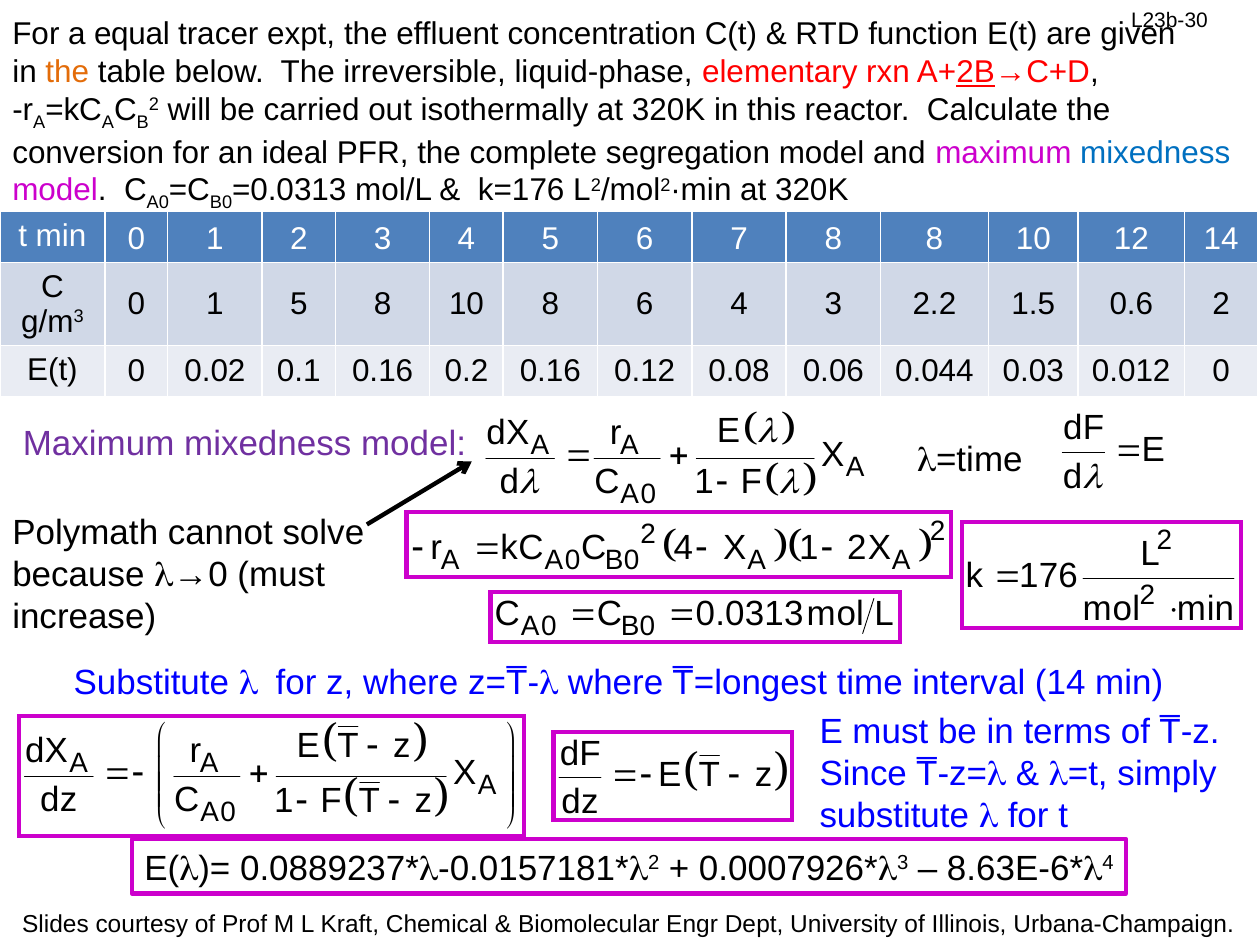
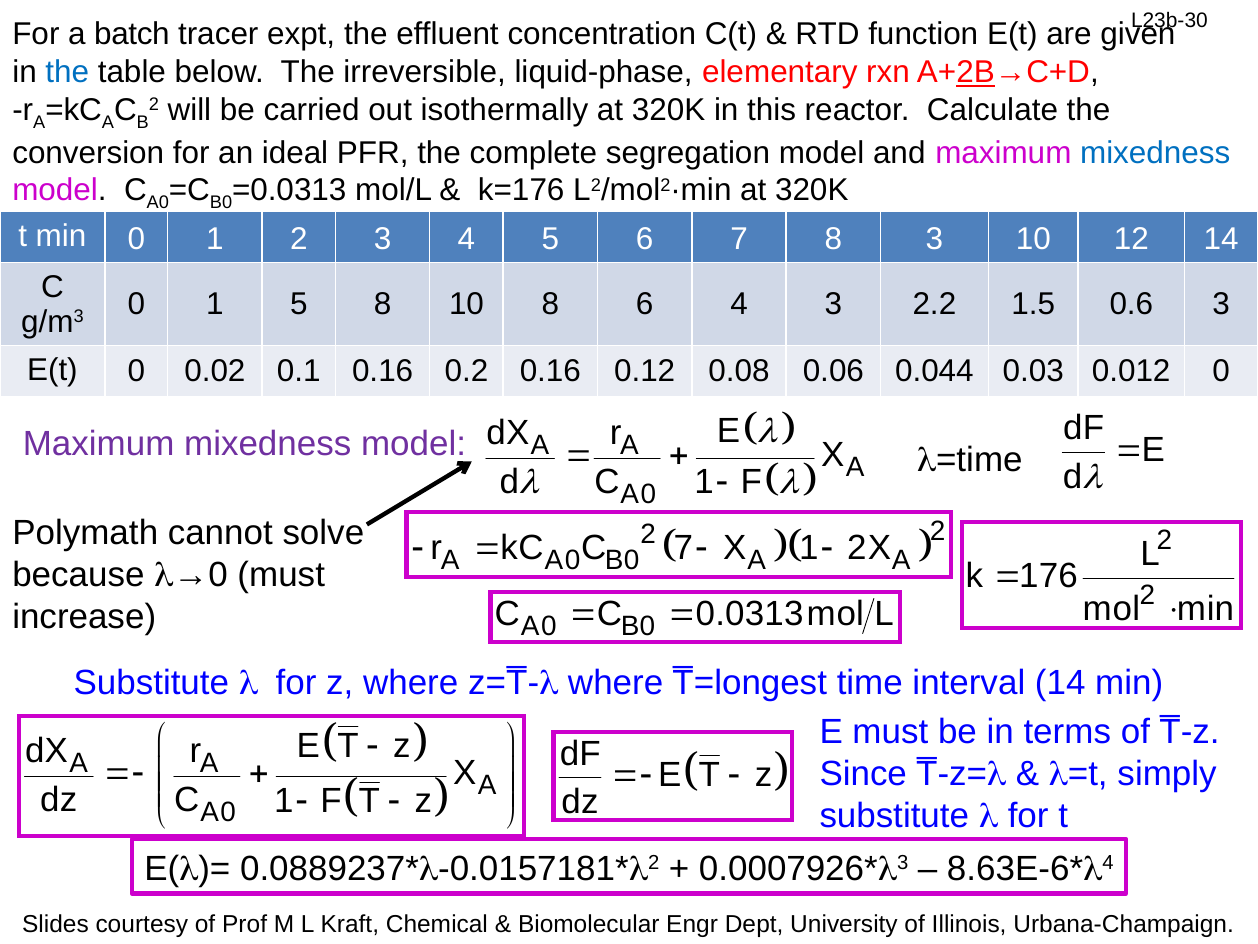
equal: equal -> batch
the at (67, 72) colour: orange -> blue
8 8: 8 -> 3
0.6 2: 2 -> 3
C 4: 4 -> 7
